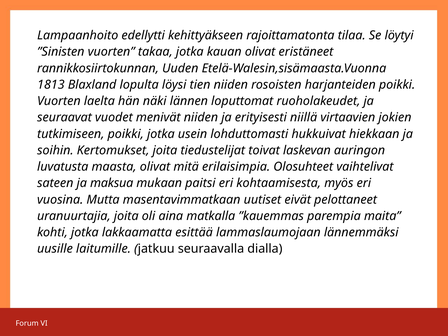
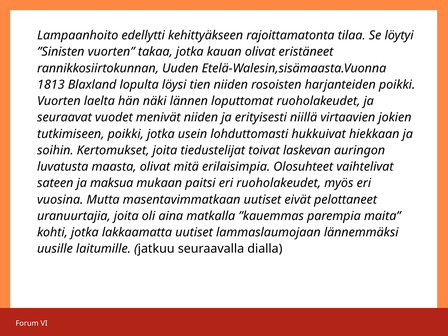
eri kohtaamisesta: kohtaamisesta -> ruoholakeudet
lakkaamatta esittää: esittää -> uutiset
